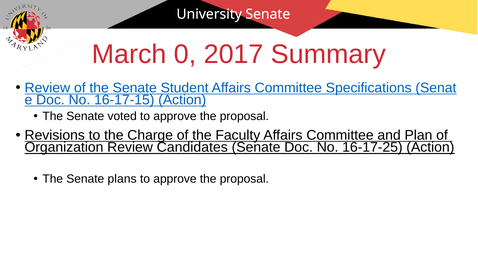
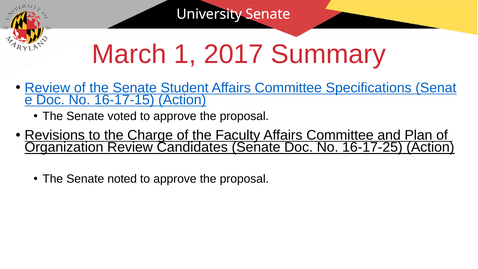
0: 0 -> 1
plans: plans -> noted
